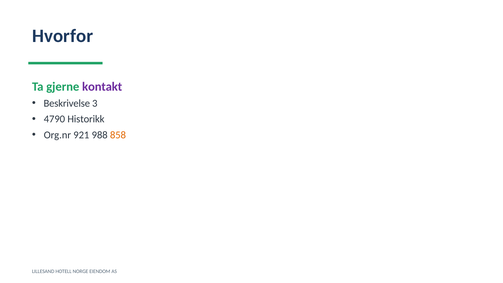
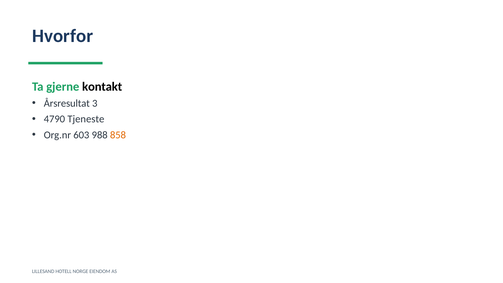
kontakt colour: purple -> black
Beskrivelse: Beskrivelse -> Årsresultat
Historikk: Historikk -> Tjeneste
921: 921 -> 603
